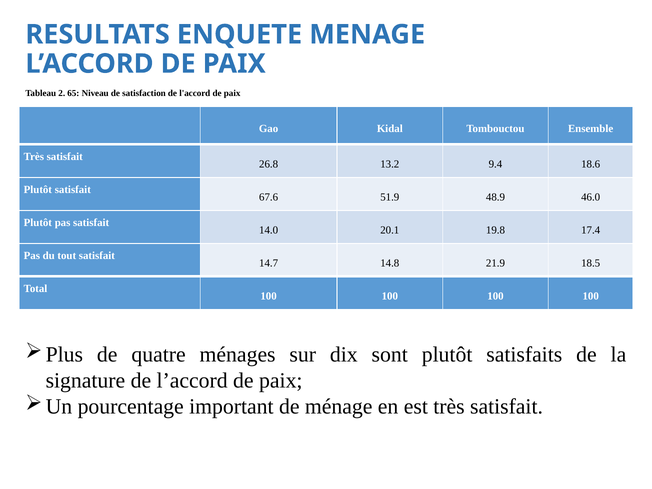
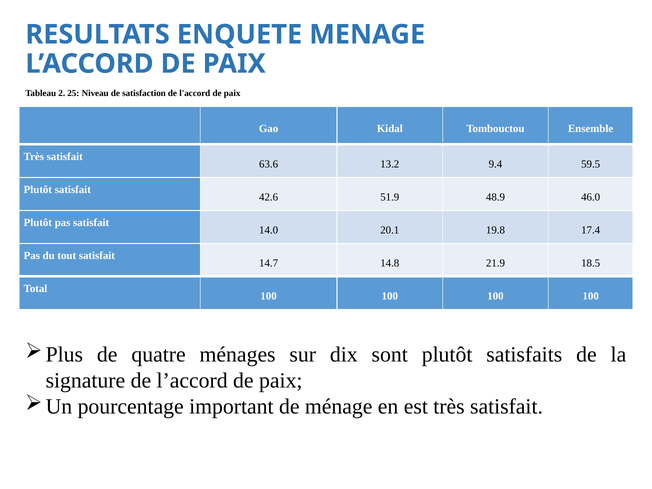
65: 65 -> 25
26.8: 26.8 -> 63.6
18.6: 18.6 -> 59.5
67.6: 67.6 -> 42.6
